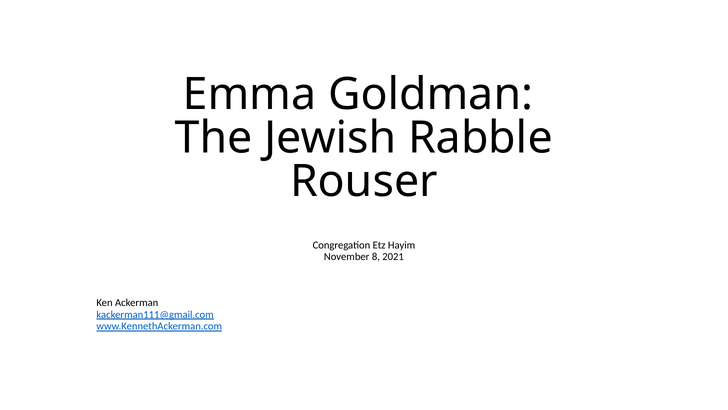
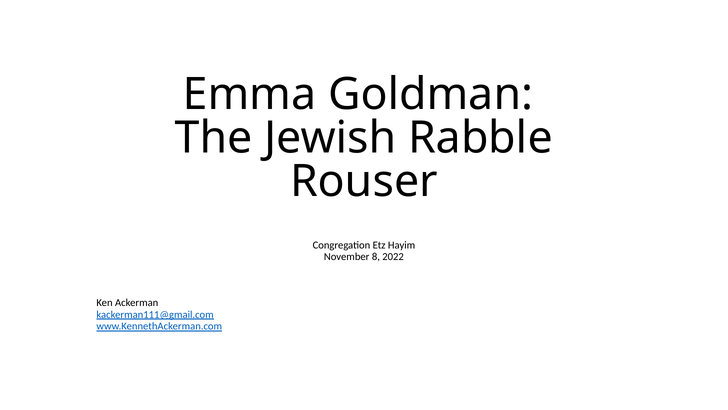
2021: 2021 -> 2022
